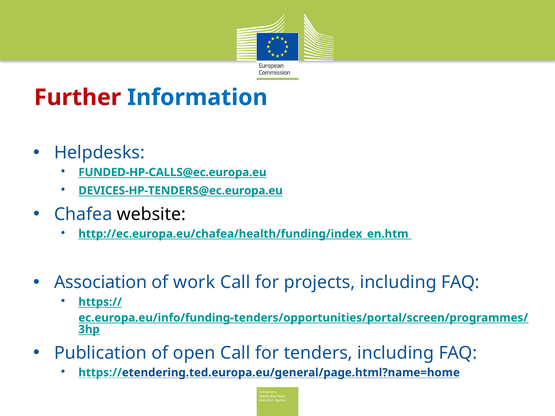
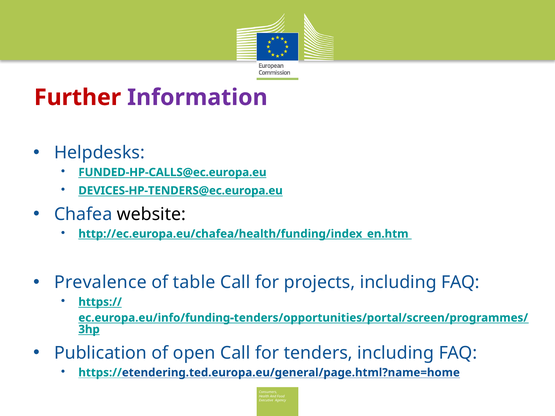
Information colour: blue -> purple
Association: Association -> Prevalence
work: work -> table
